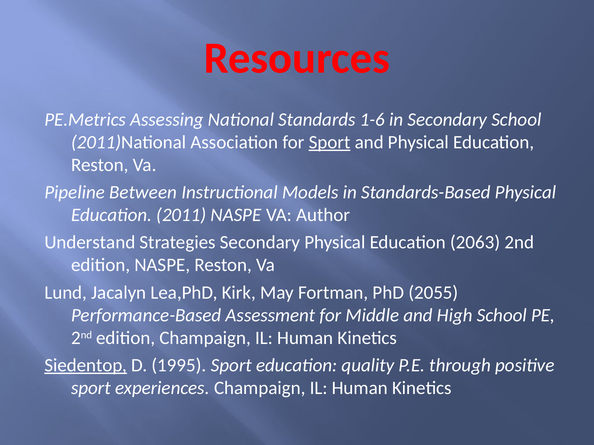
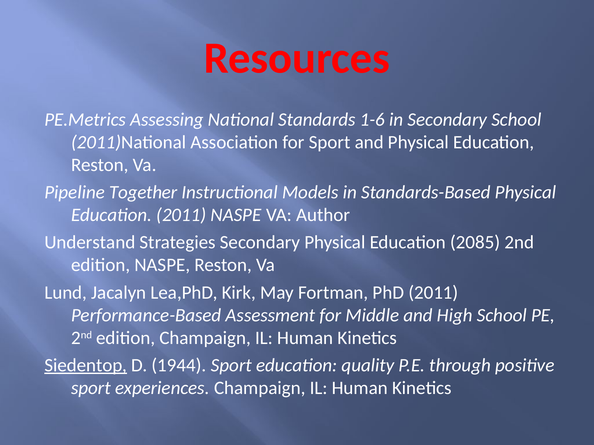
Sport at (330, 142) underline: present -> none
Between: Between -> Together
2063: 2063 -> 2085
PhD 2055: 2055 -> 2011
1995: 1995 -> 1944
